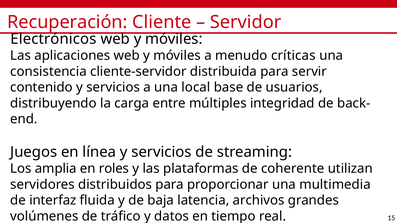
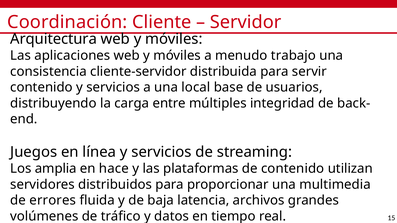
Recuperación: Recuperación -> Coordinación
Electrónicos: Electrónicos -> Arquitectura
críticas: críticas -> trabajo
roles: roles -> hace
de coherente: coherente -> contenido
interfaz: interfaz -> errores
